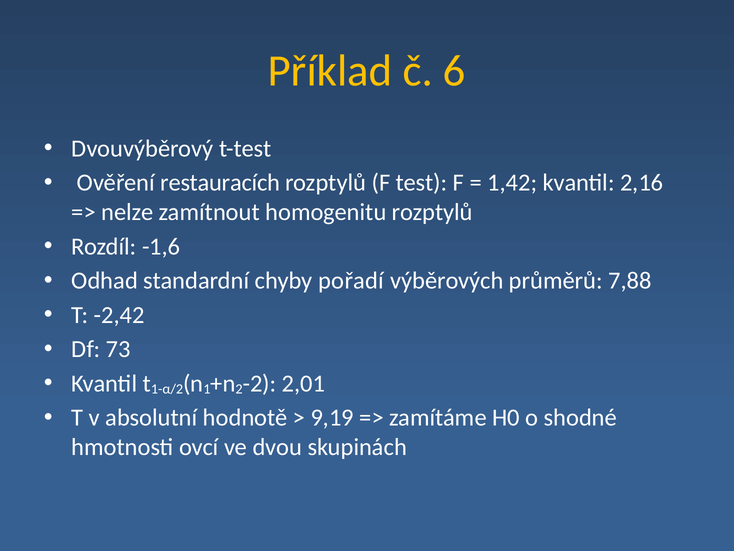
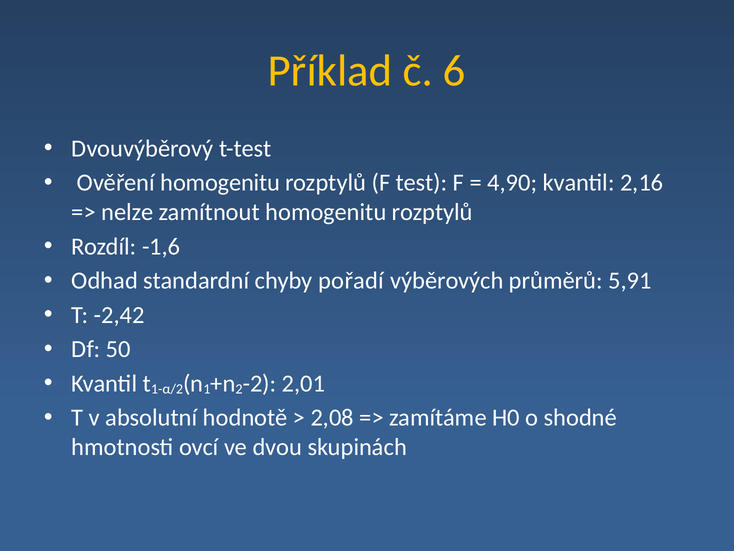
Ověření restauracích: restauracích -> homogenitu
1,42: 1,42 -> 4,90
7,88: 7,88 -> 5,91
73: 73 -> 50
9,19: 9,19 -> 2,08
